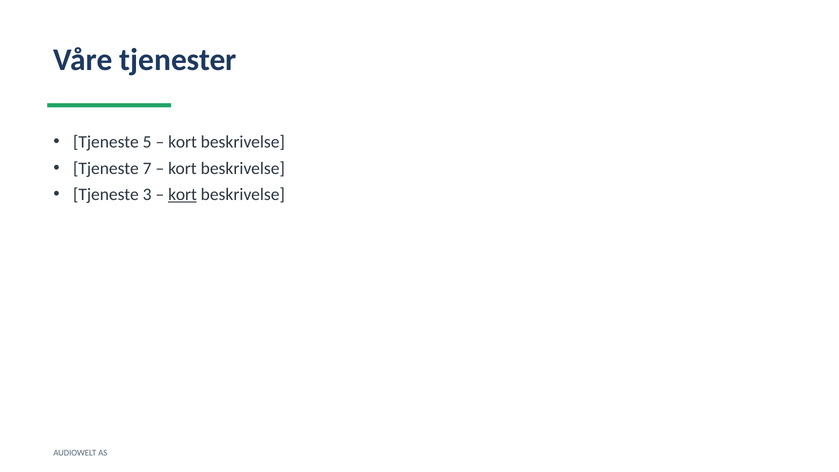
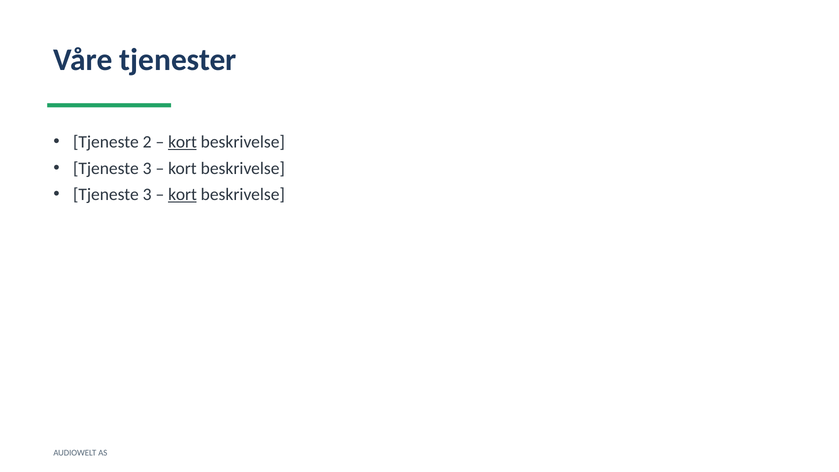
5: 5 -> 2
kort at (183, 142) underline: none -> present
7 at (147, 168): 7 -> 3
